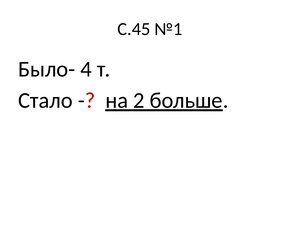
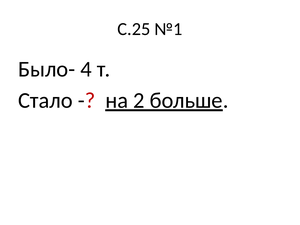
С.45: С.45 -> С.25
